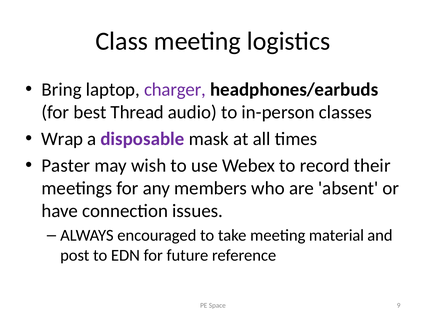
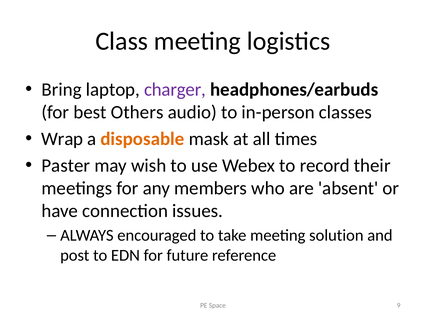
Thread: Thread -> Others
disposable colour: purple -> orange
material: material -> solution
